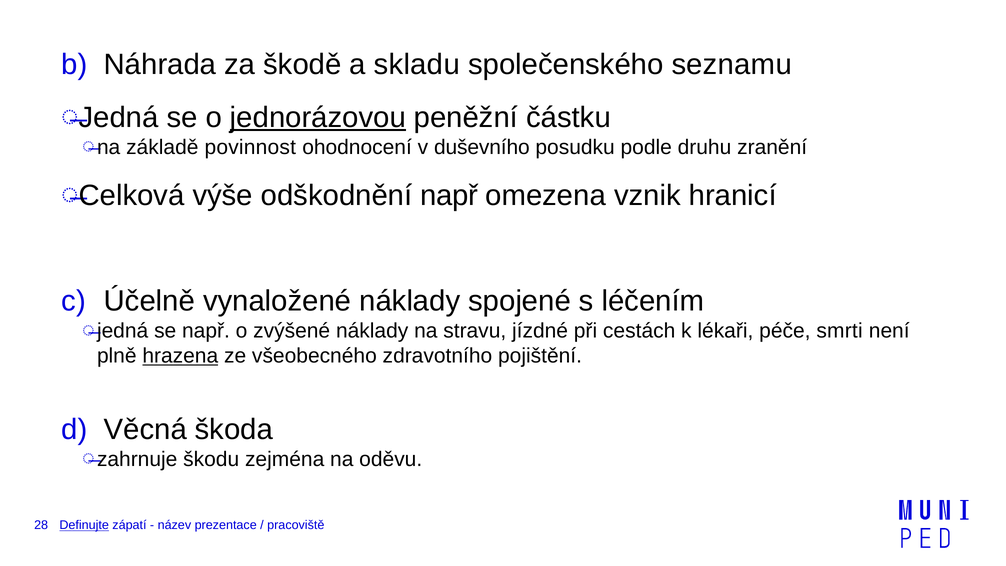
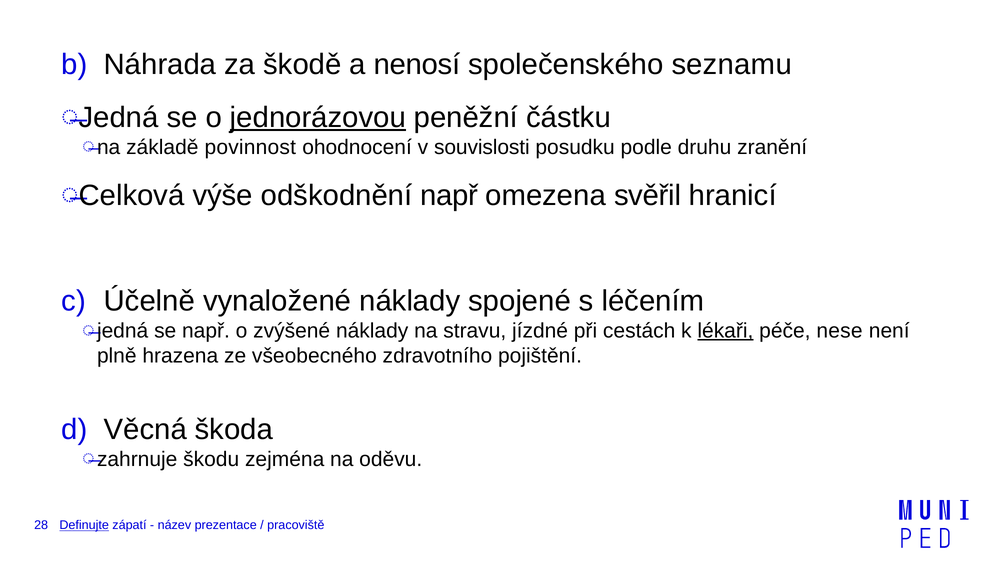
skladu: skladu -> nenosí
duševního: duševního -> souvislosti
vznik: vznik -> svěřil
lékaři underline: none -> present
smrti: smrti -> nese
hrazena underline: present -> none
